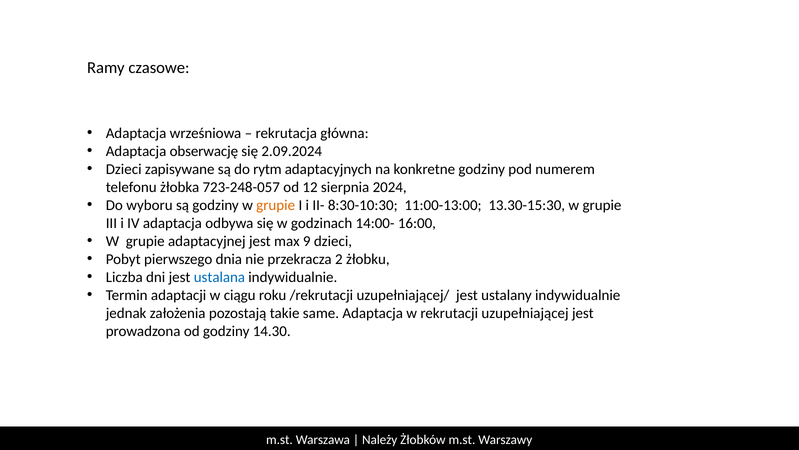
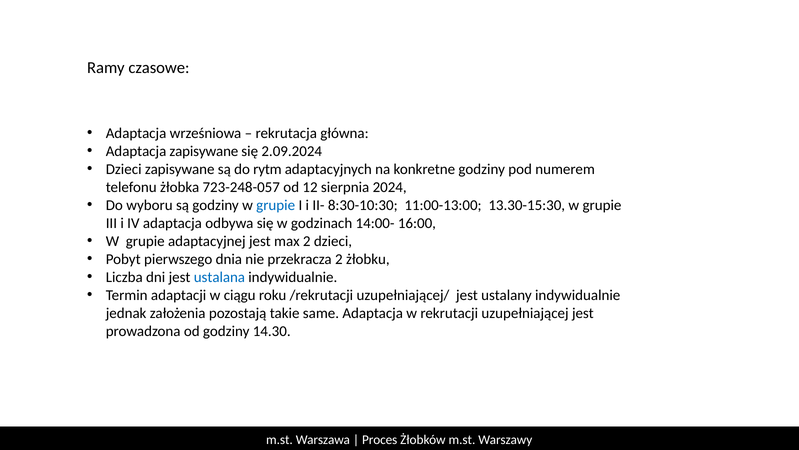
Adaptacja obserwację: obserwację -> zapisywane
grupie at (276, 205) colour: orange -> blue
max 9: 9 -> 2
Należy: Należy -> Proces
